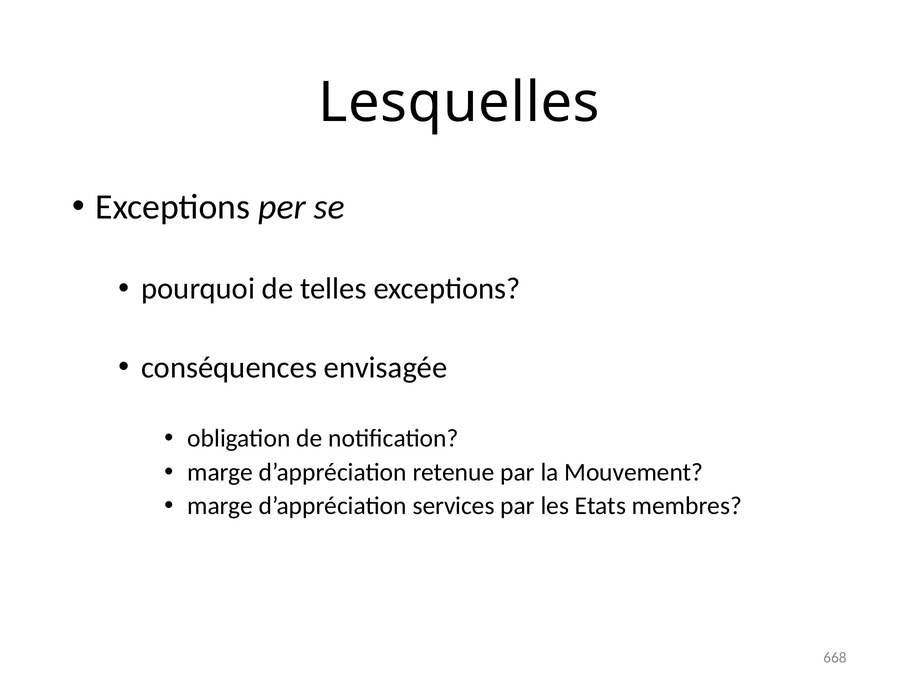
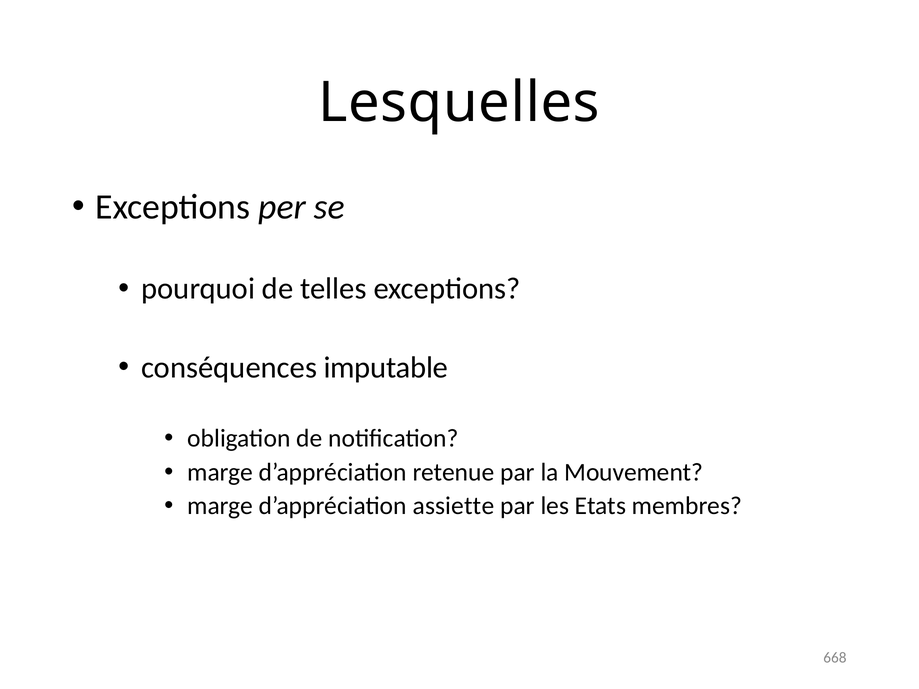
envisagée: envisagée -> imputable
services: services -> assiette
